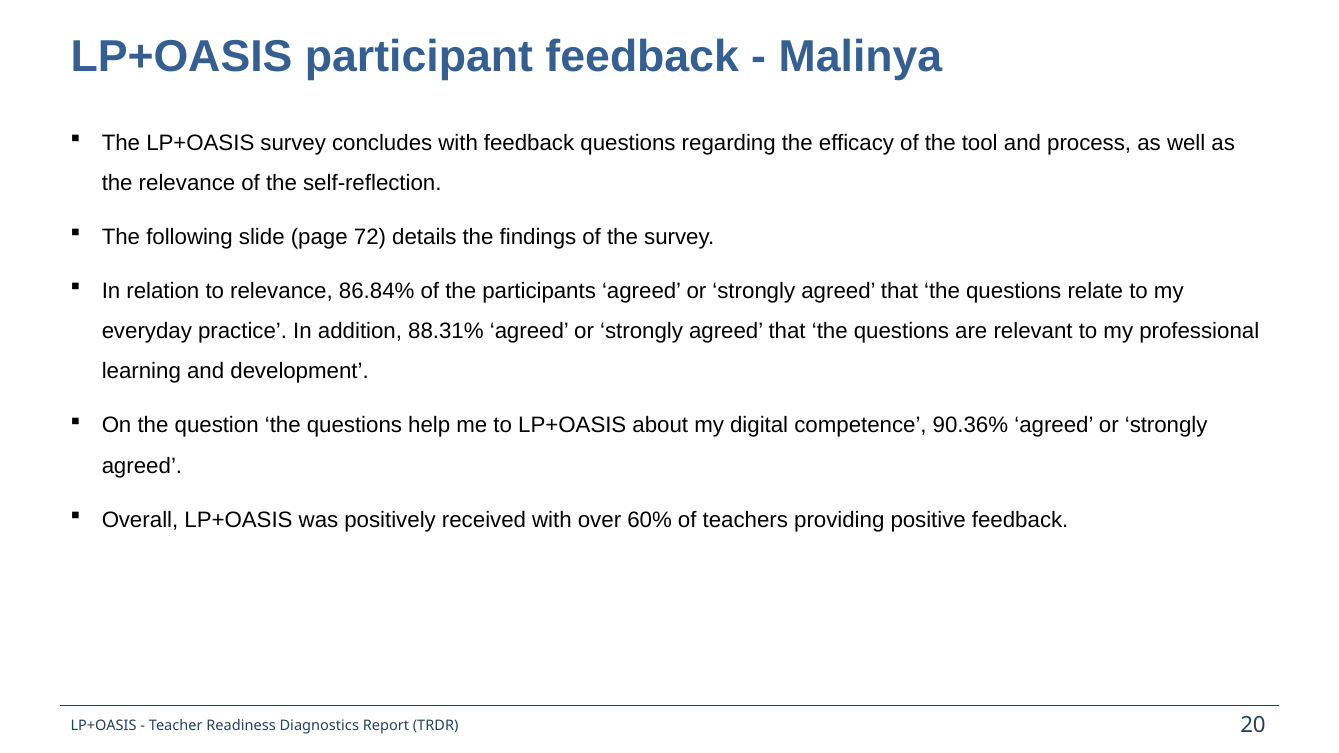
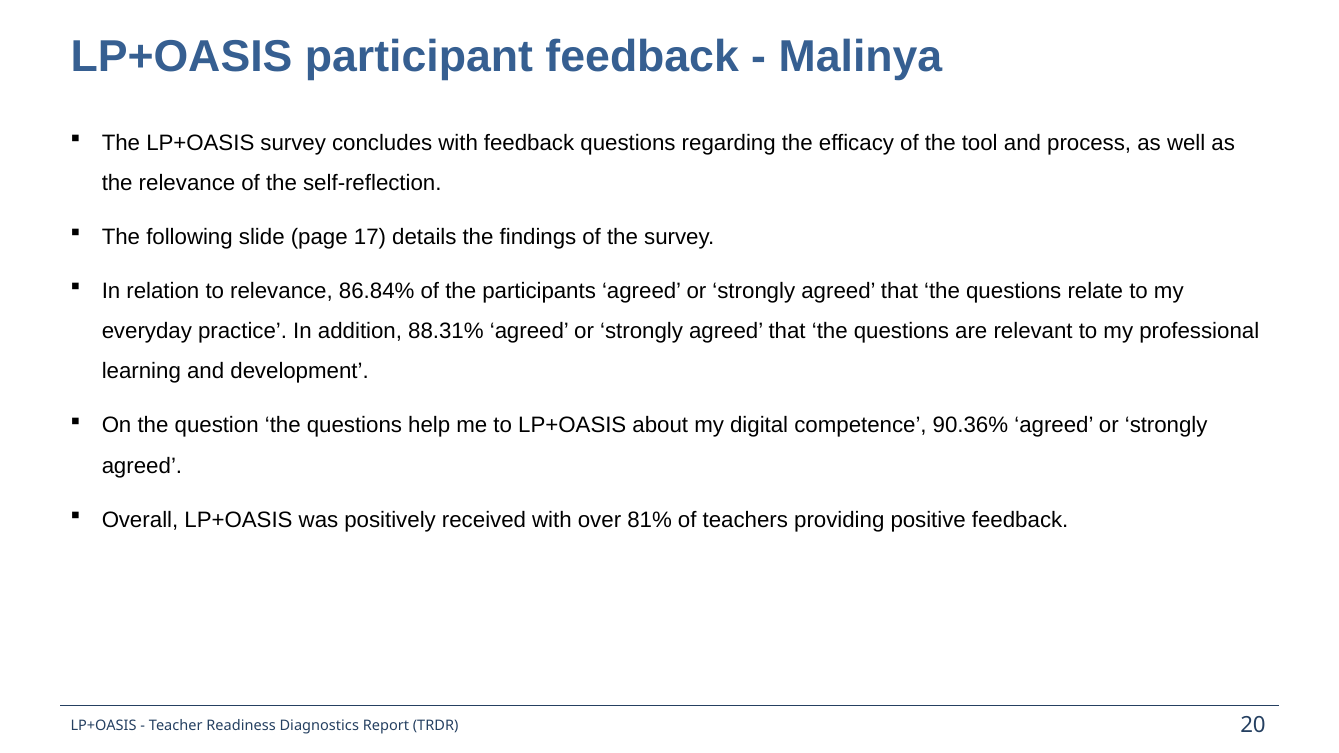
72: 72 -> 17
60%: 60% -> 81%
